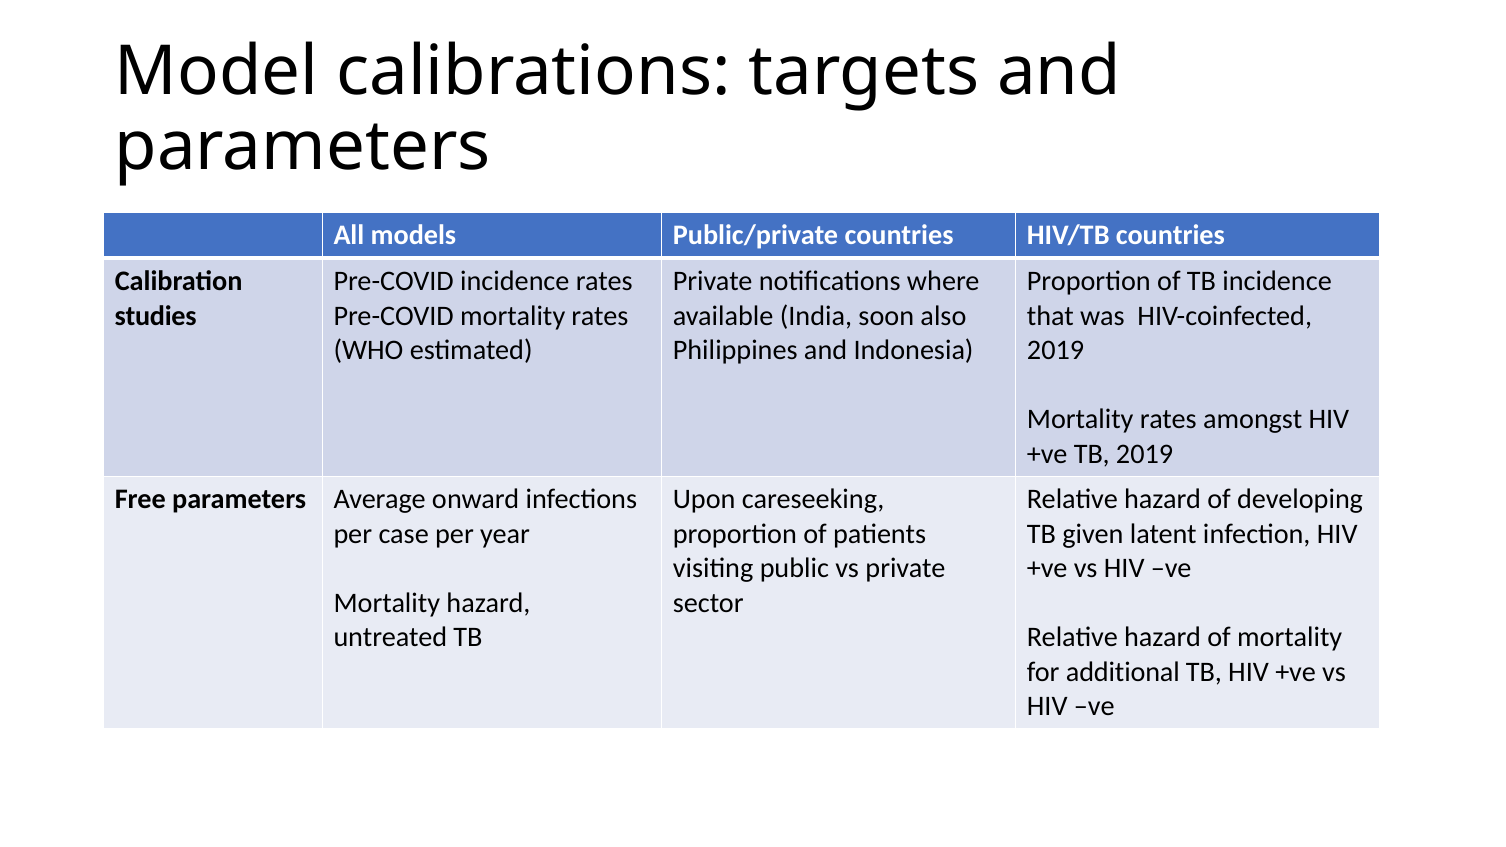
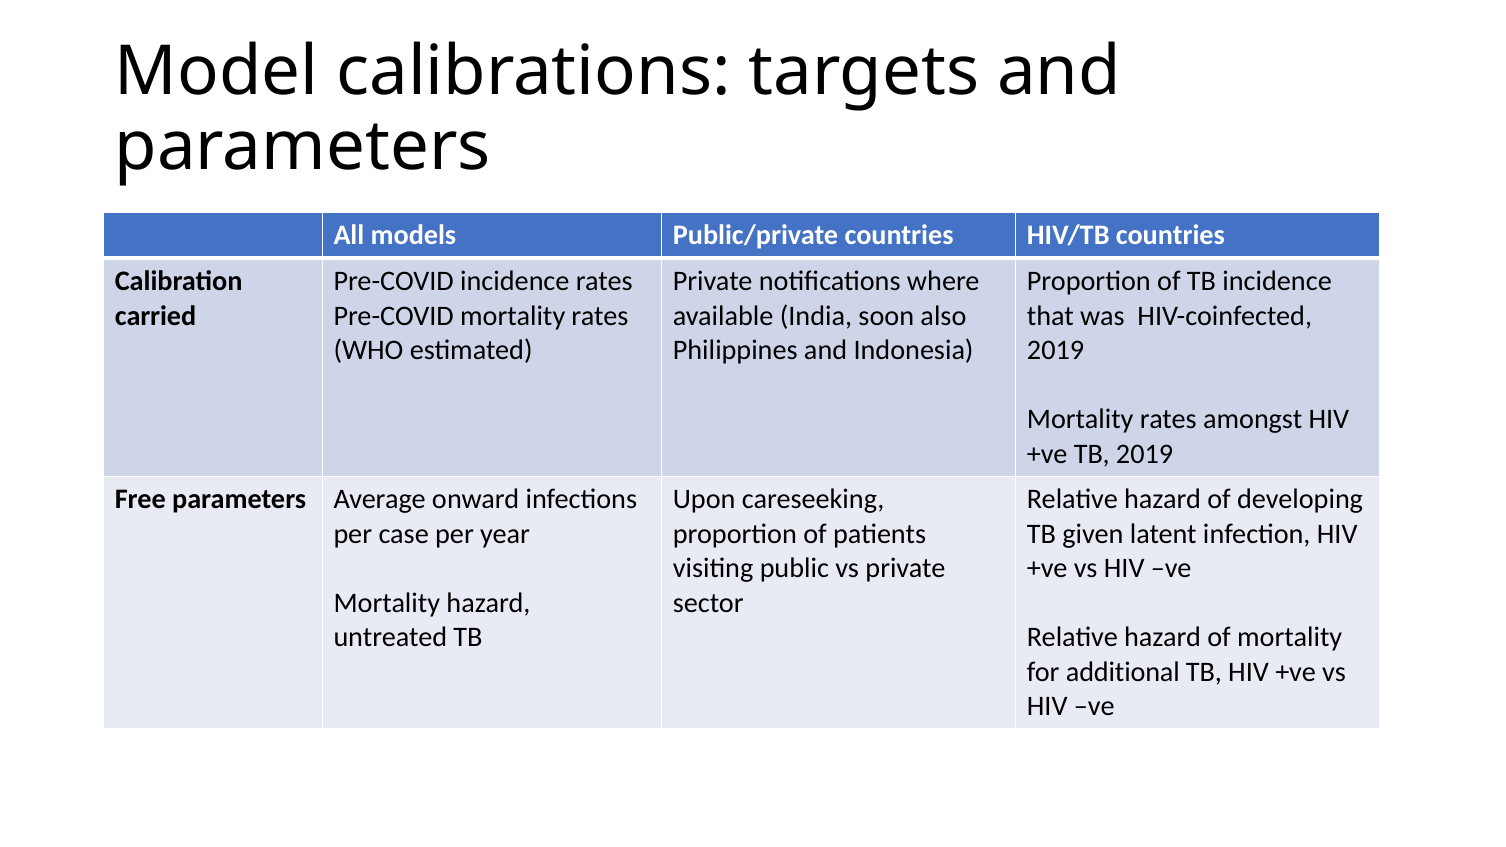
studies: studies -> carried
